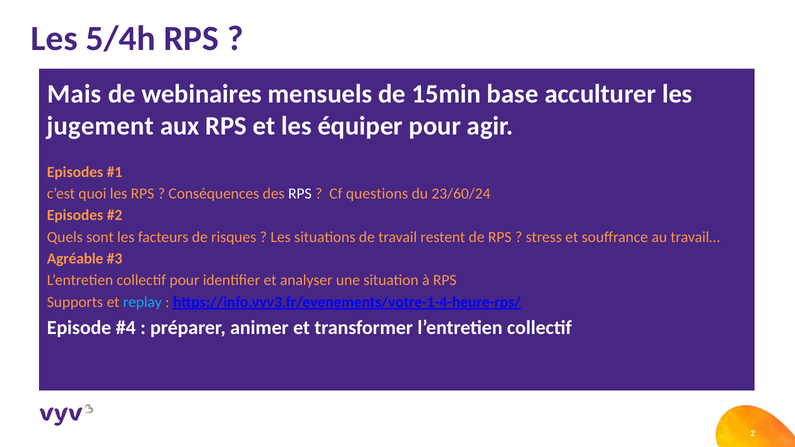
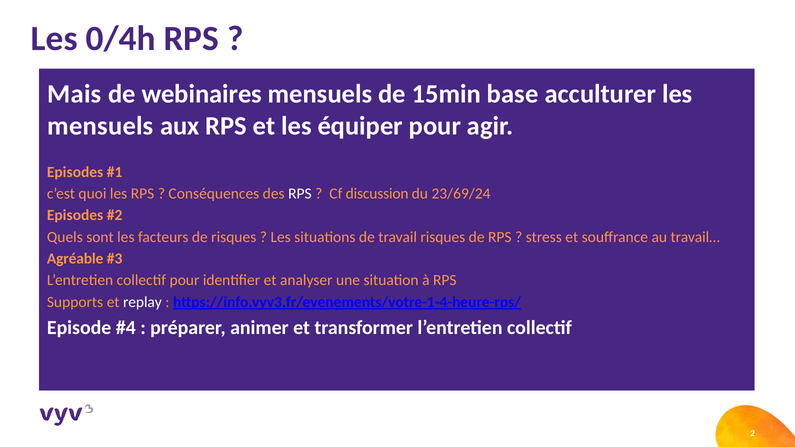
5/4h: 5/4h -> 0/4h
jugement at (100, 126): jugement -> mensuels
questions: questions -> discussion
23/60/24: 23/60/24 -> 23/69/24
travail restent: restent -> risques
replay colour: light blue -> white
